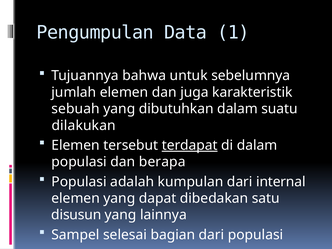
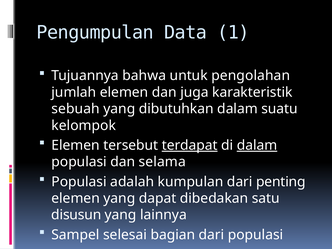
sebelumnya: sebelumnya -> pengolahan
dilakukan: dilakukan -> kelompok
dalam at (257, 145) underline: none -> present
berapa: berapa -> selama
internal: internal -> penting
